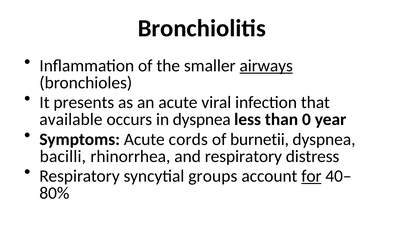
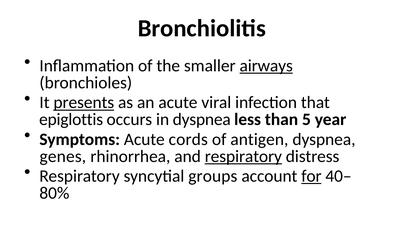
presents underline: none -> present
available: available -> epiglottis
0: 0 -> 5
burnetii: burnetii -> antigen
bacilli: bacilli -> genes
respiratory at (243, 156) underline: none -> present
